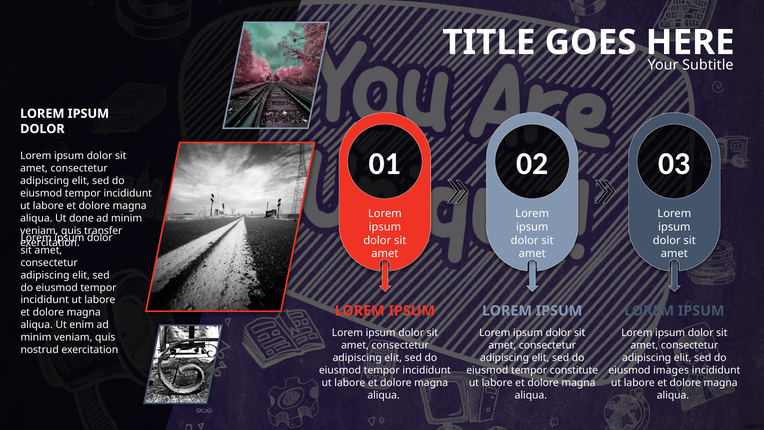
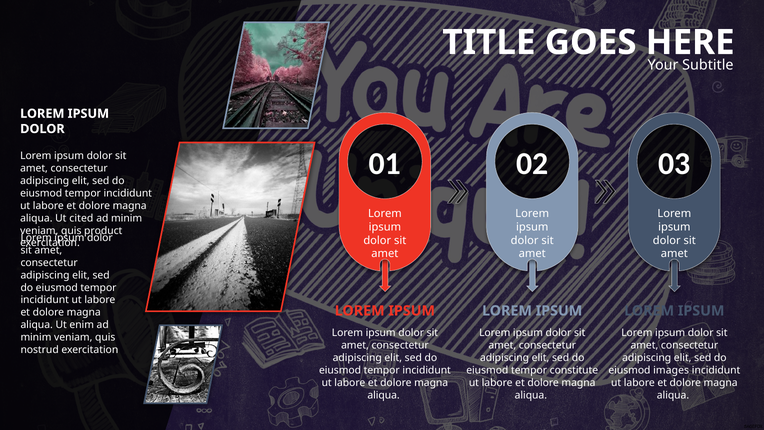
done: done -> cited
transfer: transfer -> product
